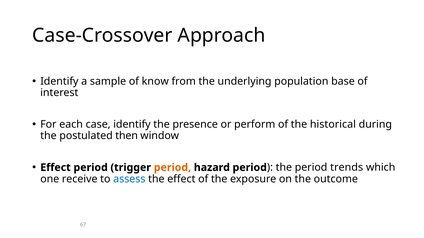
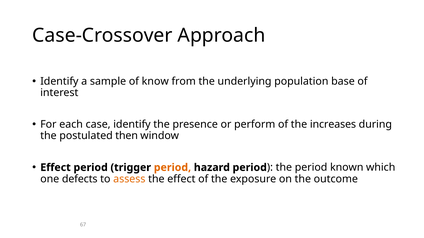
historical: historical -> increases
trends: trends -> known
receive: receive -> defects
assess colour: blue -> orange
